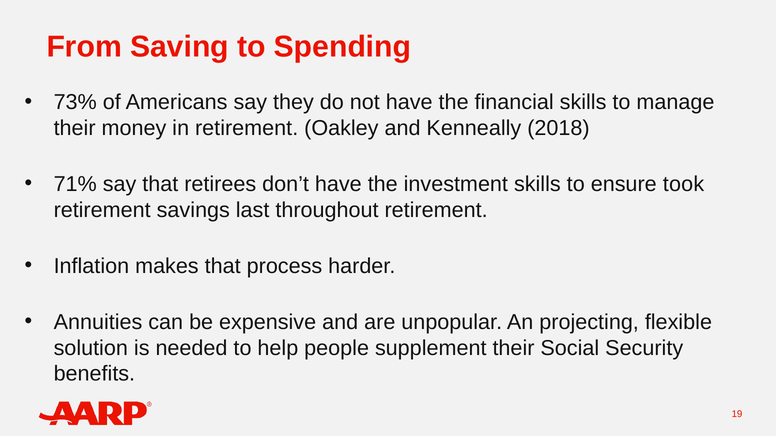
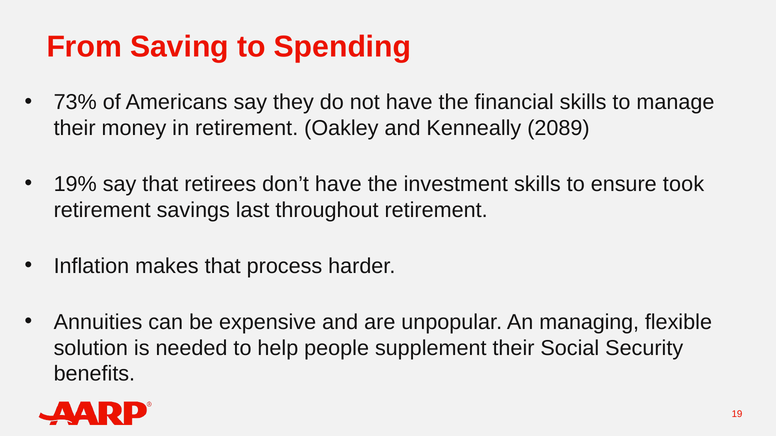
2018: 2018 -> 2089
71%: 71% -> 19%
projecting: projecting -> managing
